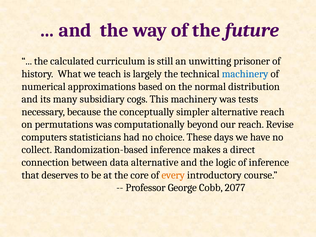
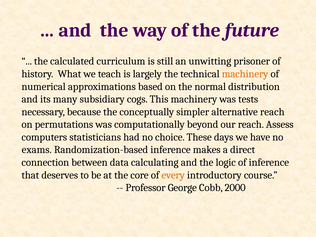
machinery at (245, 74) colour: blue -> orange
Revise: Revise -> Assess
collect: collect -> exams
data alternative: alternative -> calculating
2077: 2077 -> 2000
